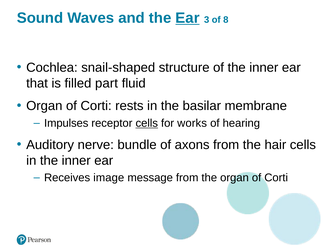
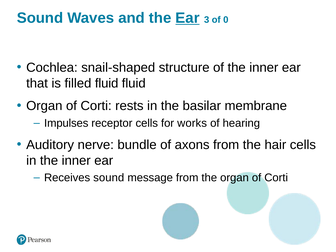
8: 8 -> 0
filled part: part -> fluid
cells at (147, 123) underline: present -> none
Receives image: image -> sound
